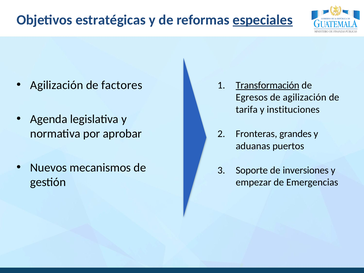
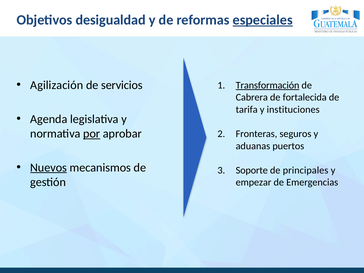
estratégicas: estratégicas -> desigualdad
factores: factores -> servicios
Egresos: Egresos -> Cabrera
de agilización: agilización -> fortalecida
por underline: none -> present
grandes: grandes -> seguros
Nuevos underline: none -> present
inversiones: inversiones -> principales
